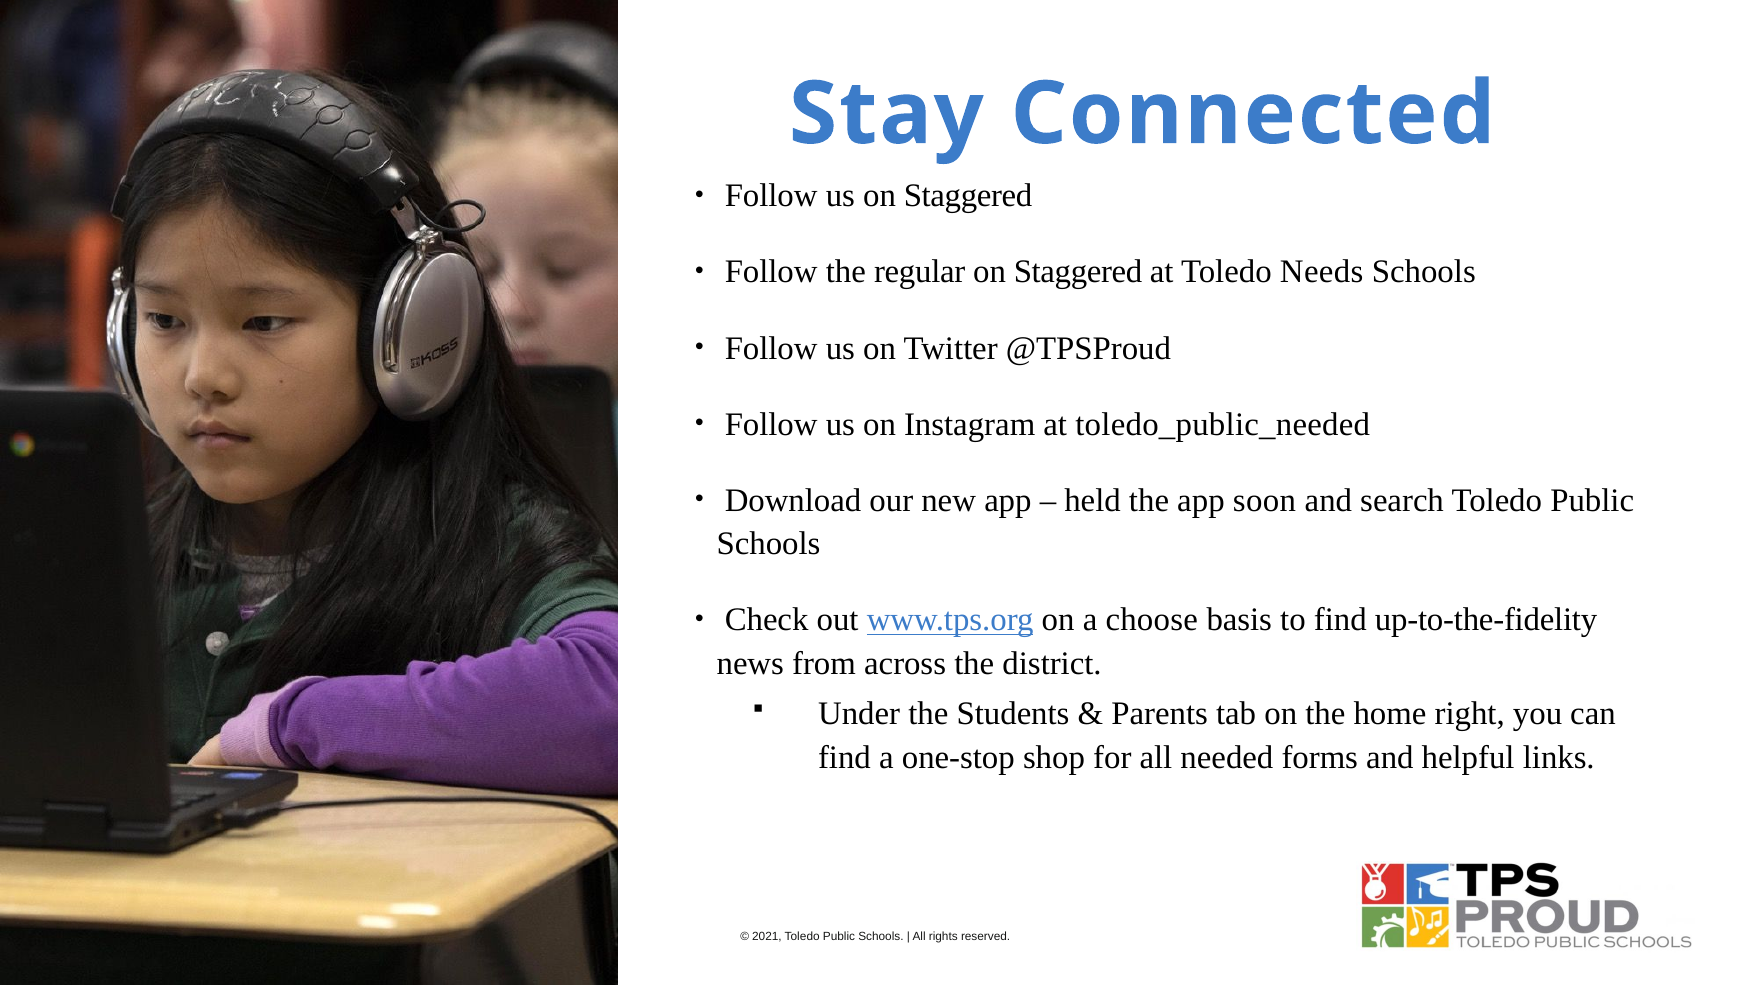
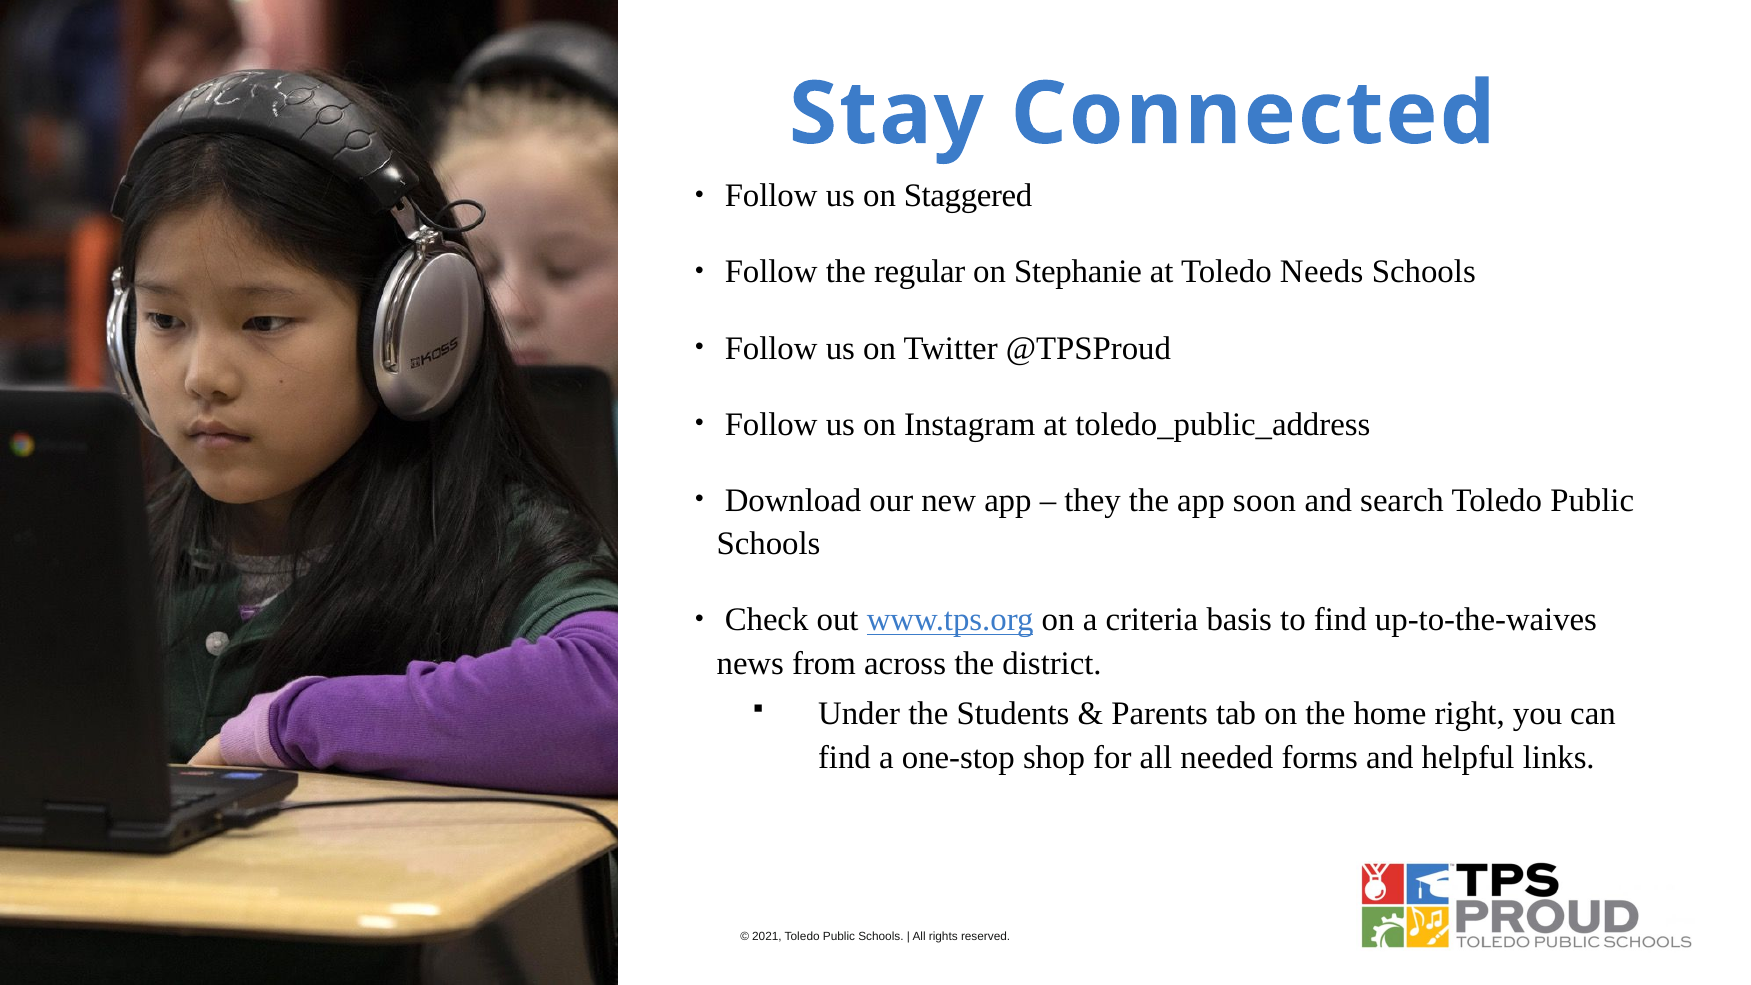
Staggered at (1078, 272): Staggered -> Stephanie
toledo_public_needed: toledo_public_needed -> toledo_public_address
held: held -> they
choose: choose -> criteria
up-to-the-fidelity: up-to-the-fidelity -> up-to-the-waives
